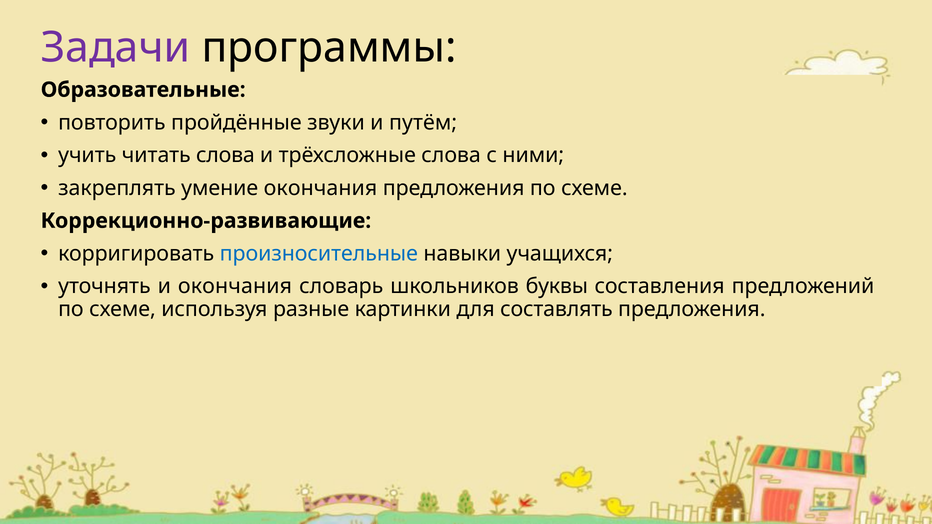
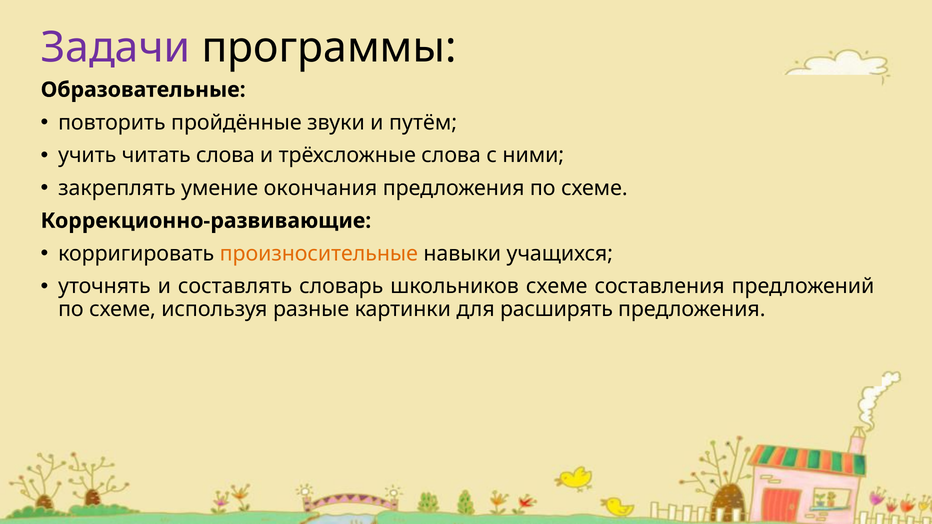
произносительные colour: blue -> orange
и окончания: окончания -> составлять
школьников буквы: буквы -> схеме
составлять: составлять -> расширять
